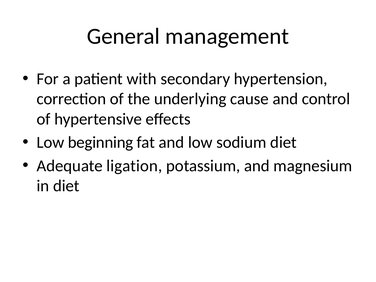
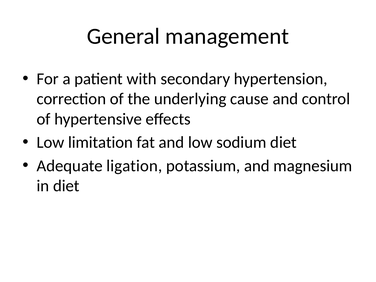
beginning: beginning -> limitation
